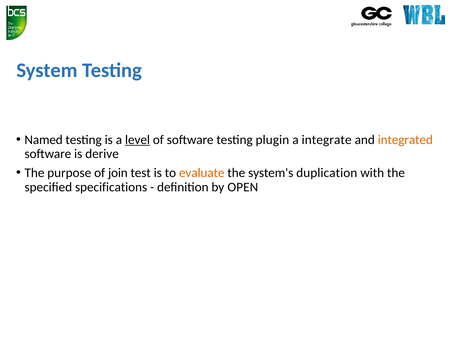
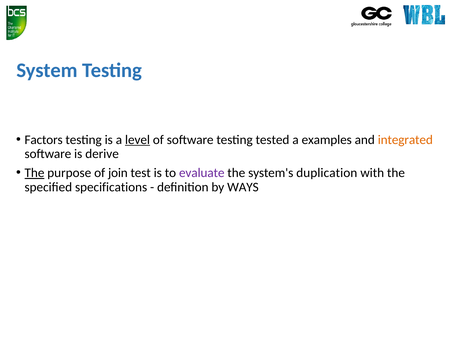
Named: Named -> Factors
plugin: plugin -> tested
integrate: integrate -> examples
The at (34, 173) underline: none -> present
evaluate colour: orange -> purple
OPEN: OPEN -> WAYS
